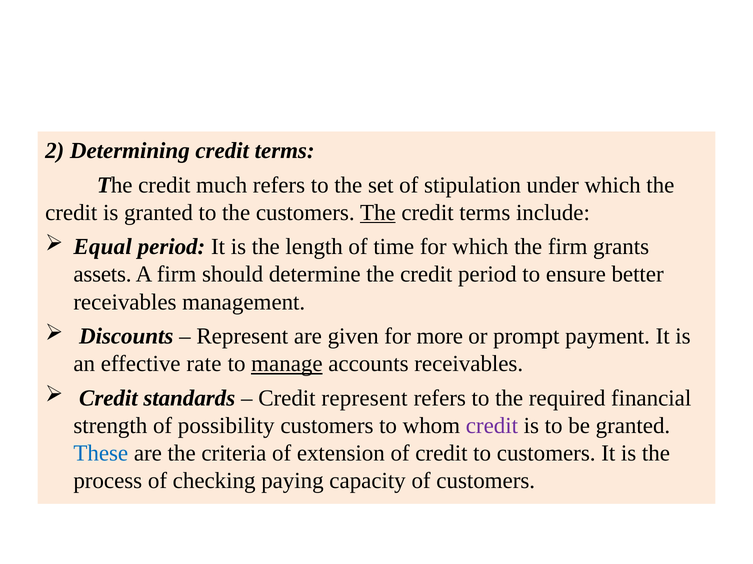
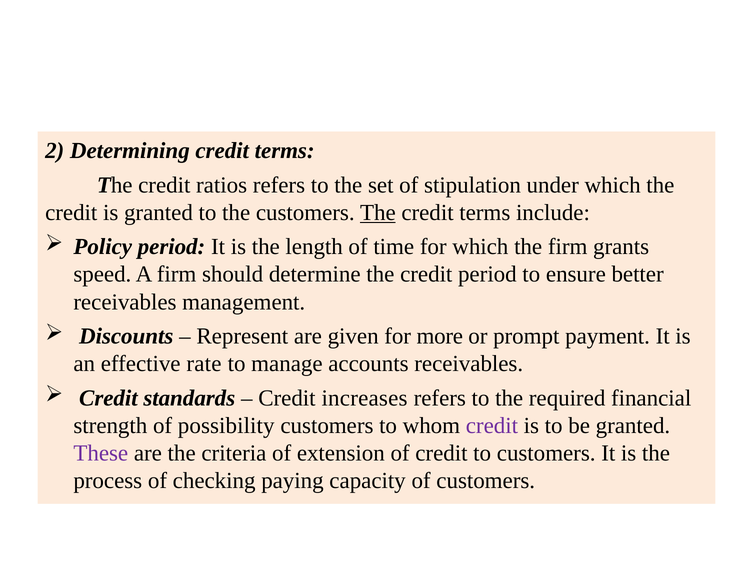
much: much -> ratios
Equal: Equal -> Policy
assets: assets -> speed
manage underline: present -> none
Credit represent: represent -> increases
These colour: blue -> purple
